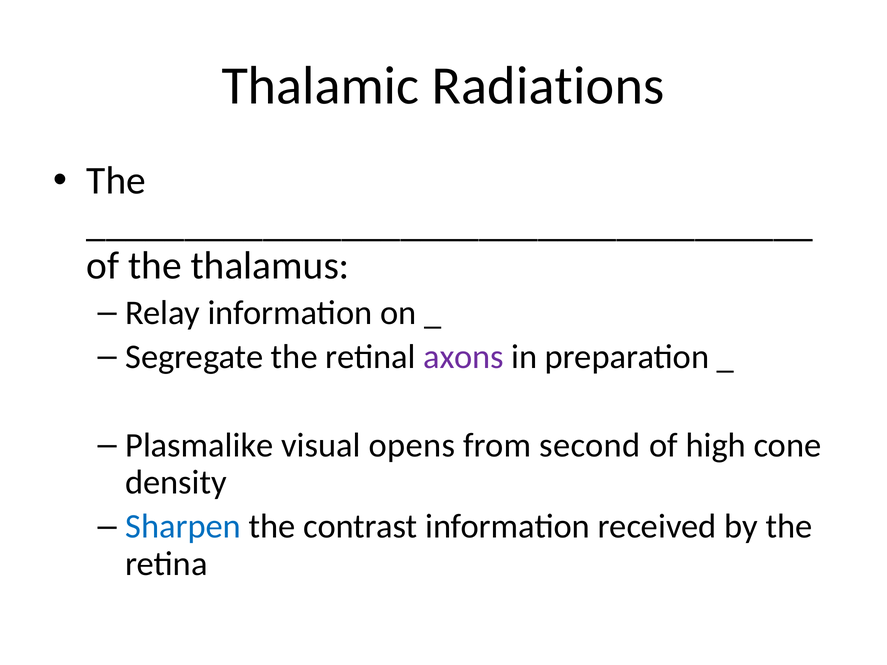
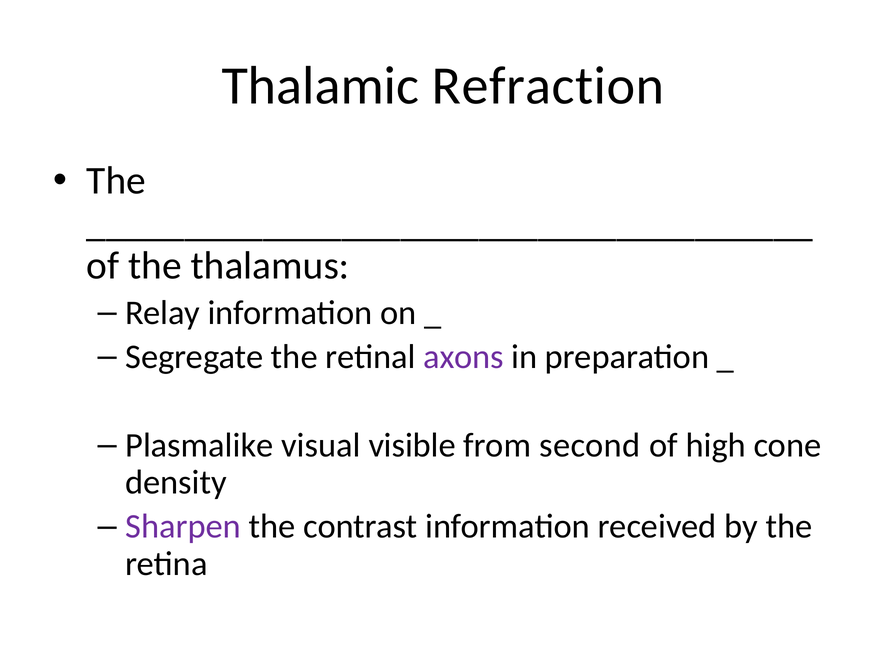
Radiations: Radiations -> Refraction
opens: opens -> visible
Sharpen colour: blue -> purple
